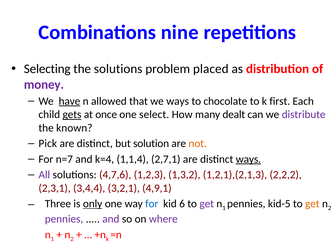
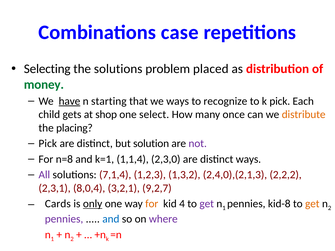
nine: nine -> case
money colour: purple -> green
allowed: allowed -> starting
chocolate: chocolate -> recognize
k first: first -> pick
gets underline: present -> none
once: once -> shop
dealt: dealt -> once
distribute colour: purple -> orange
known: known -> placing
not colour: orange -> purple
n=7: n=7 -> n=8
k=4: k=4 -> k=1
2,7,1: 2,7,1 -> 2,3,0
ways at (248, 159) underline: present -> none
4,7,6: 4,7,6 -> 7,1,4
1,2,1),(2,1,3: 1,2,1),(2,1,3 -> 2,4,0),(2,1,3
3,4,4: 3,4,4 -> 8,0,4
4,9,1: 4,9,1 -> 9,2,7
Three: Three -> Cards
for at (152, 204) colour: blue -> orange
6: 6 -> 4
kid-5: kid-5 -> kid-8
and at (111, 219) colour: purple -> blue
